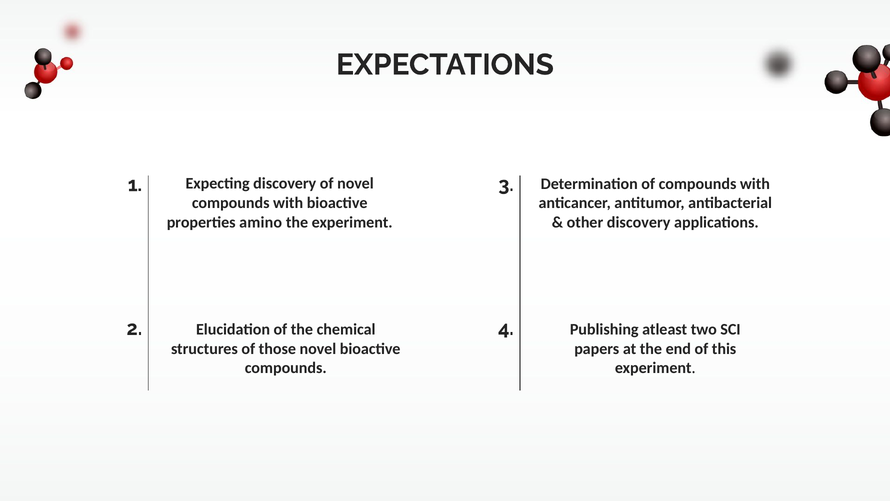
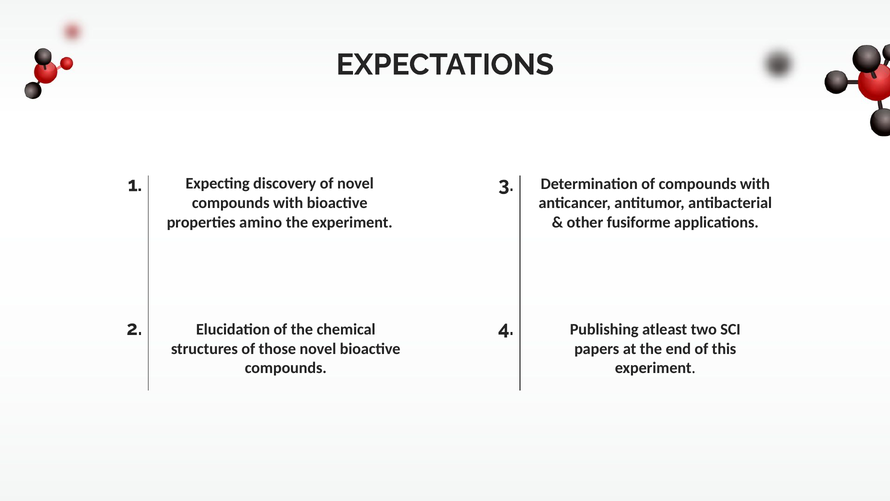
other discovery: discovery -> fusiforme
